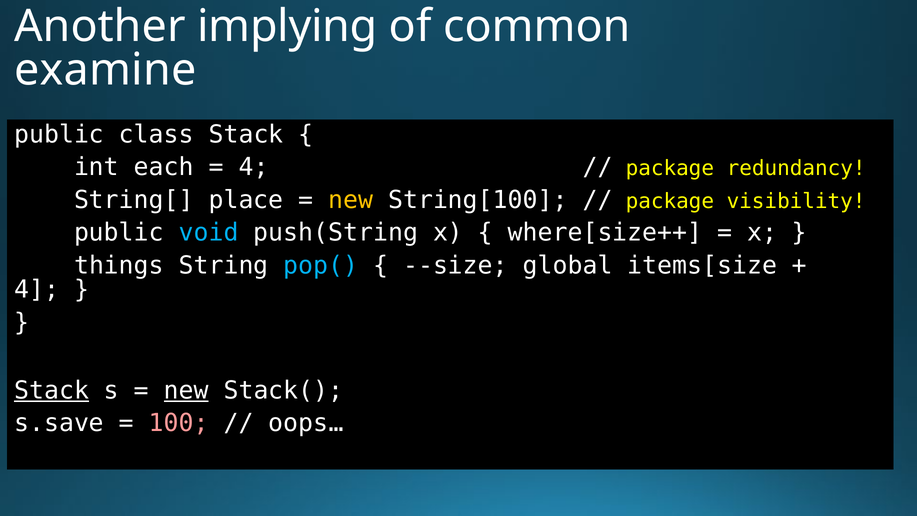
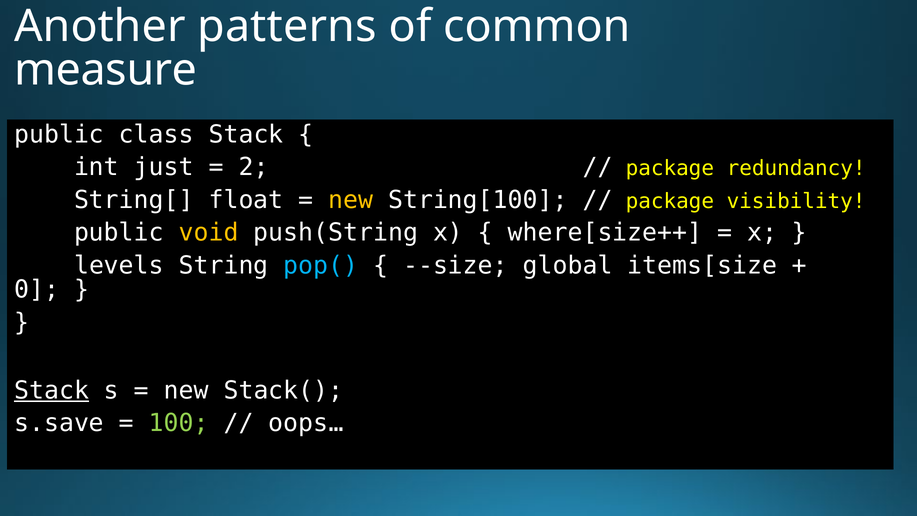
implying: implying -> patterns
examine: examine -> measure
each: each -> just
4 at (254, 167): 4 -> 2
place: place -> float
void colour: light blue -> yellow
things: things -> levels
4 at (37, 289): 4 -> 0
new at (186, 390) underline: present -> none
100 colour: pink -> light green
